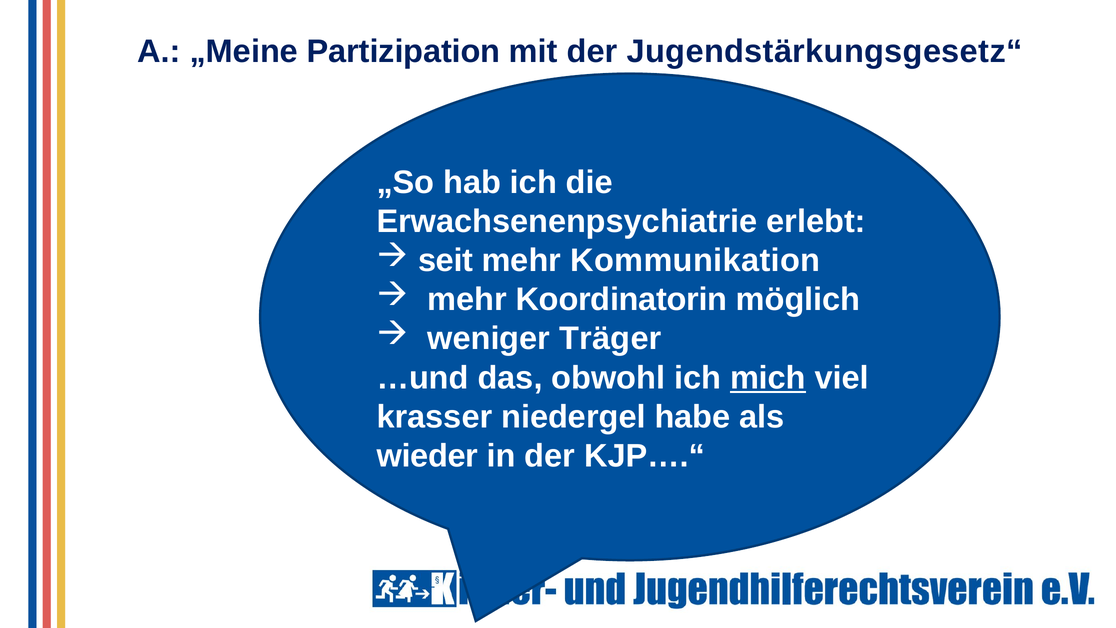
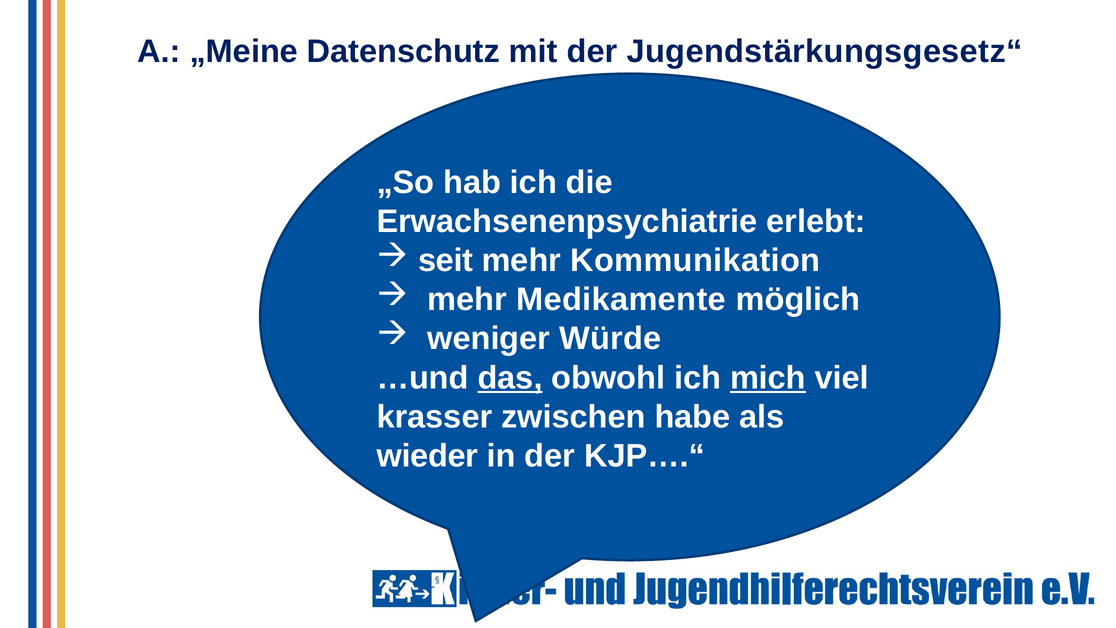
Partizipation: Partizipation -> Datenschutz
Koordinatorin: Koordinatorin -> Medikamente
Träger: Träger -> Würde
das underline: none -> present
niedergel: niedergel -> zwischen
